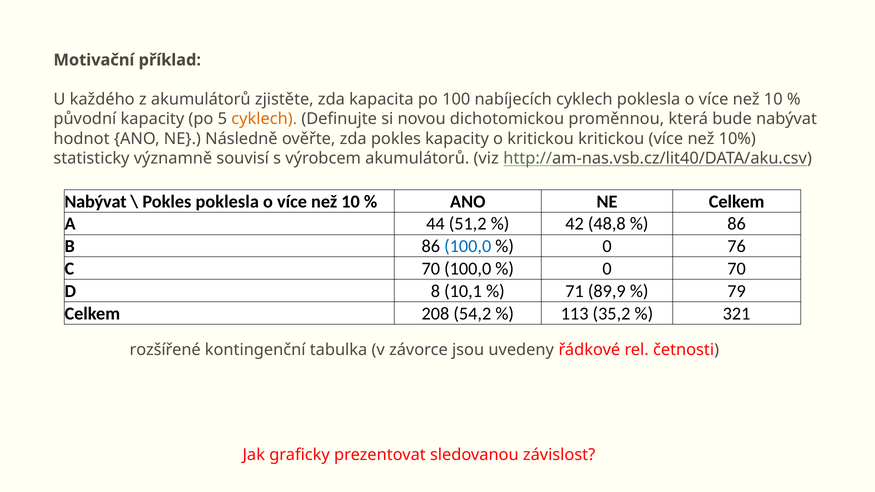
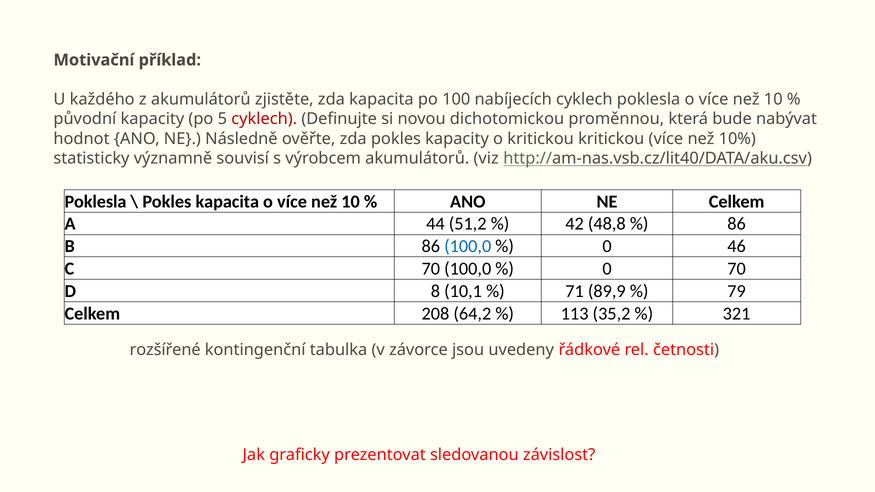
cyklech at (264, 119) colour: orange -> red
Nabývat at (96, 202): Nabývat -> Poklesla
Pokles poklesla: poklesla -> kapacita
76: 76 -> 46
54,2: 54,2 -> 64,2
